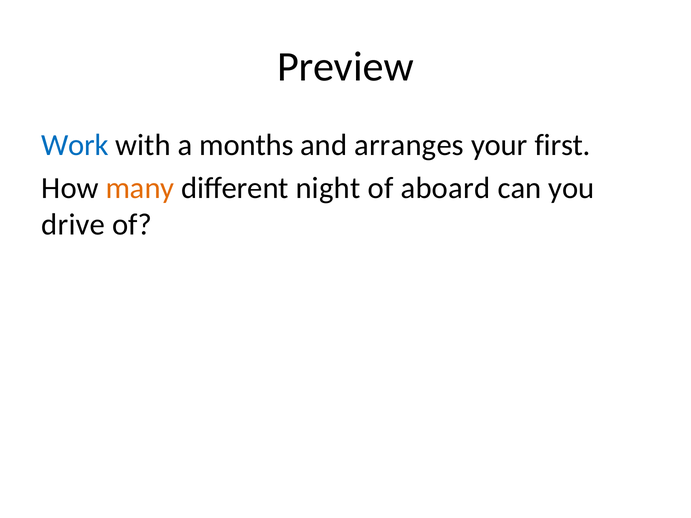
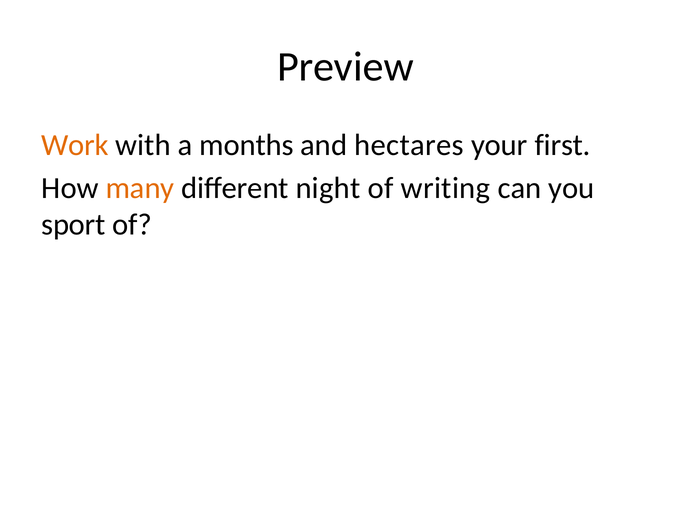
Work colour: blue -> orange
arranges: arranges -> hectares
aboard: aboard -> writing
drive: drive -> sport
